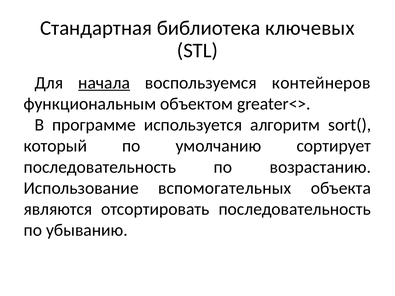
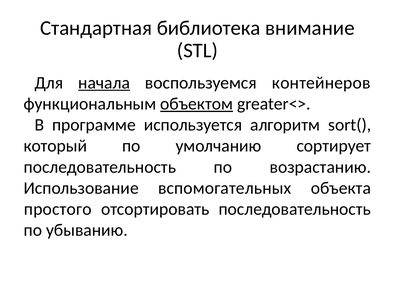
ключевых: ключевых -> внимание
объектом underline: none -> present
являются: являются -> простого
